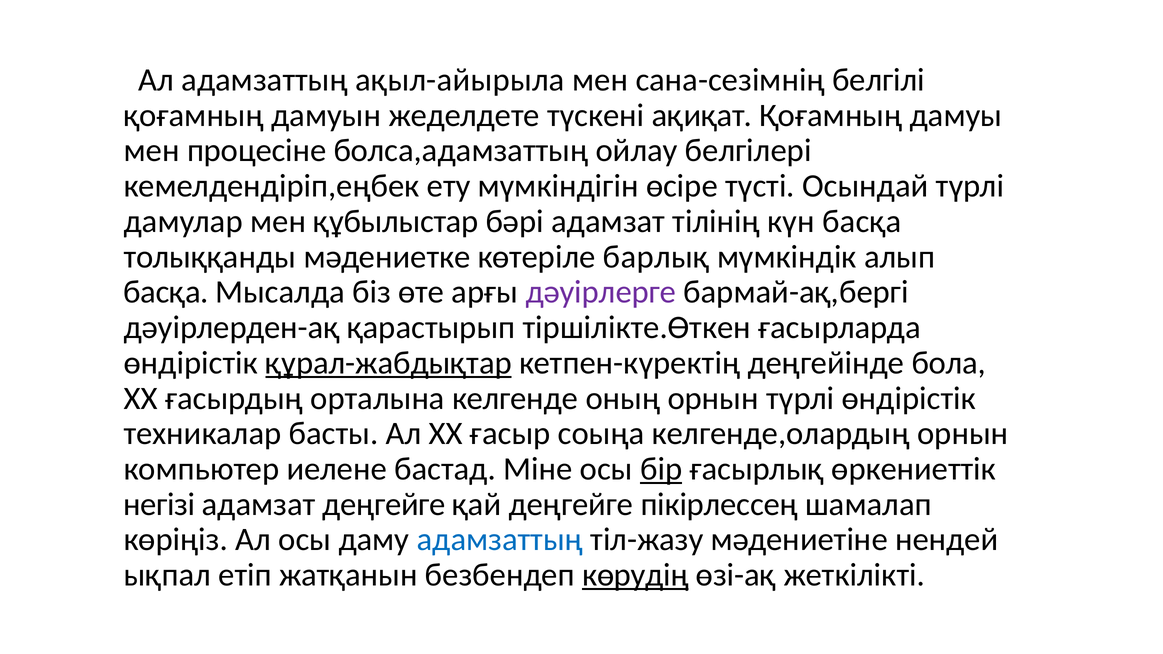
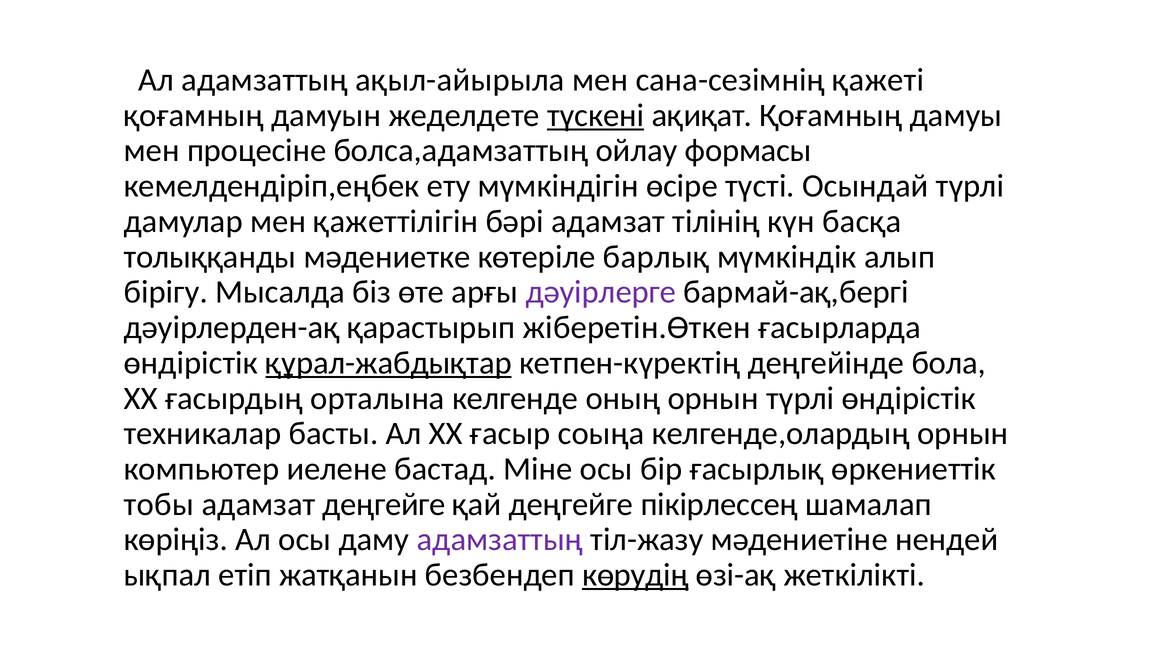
белгілі: белгілі -> қажеті
түскені underline: none -> present
белгілері: белгілері -> формасы
құбылыстар: құбылыстар -> қажеттілігін
басқа at (166, 292): басқа -> бірігу
тіршілікте.Өткен: тіршілікте.Өткен -> жіберетін.Өткен
бір underline: present -> none
негізі: негізі -> тобы
адамзаттың at (500, 540) colour: blue -> purple
